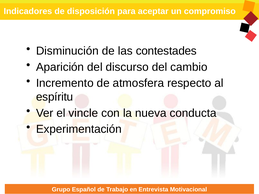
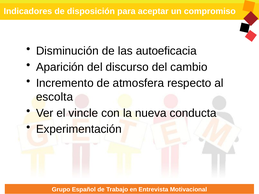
contestades: contestades -> autoeficacia
espíritu: espíritu -> escolta
